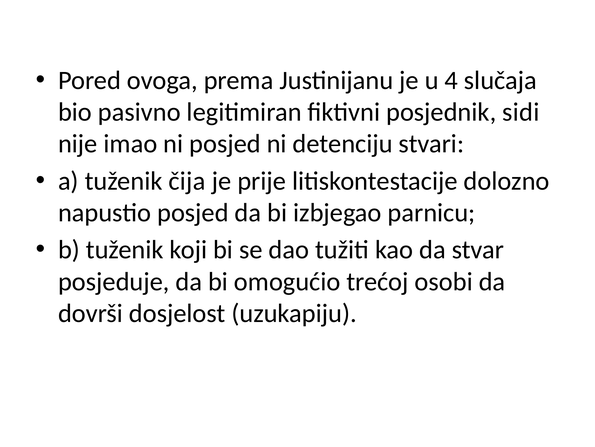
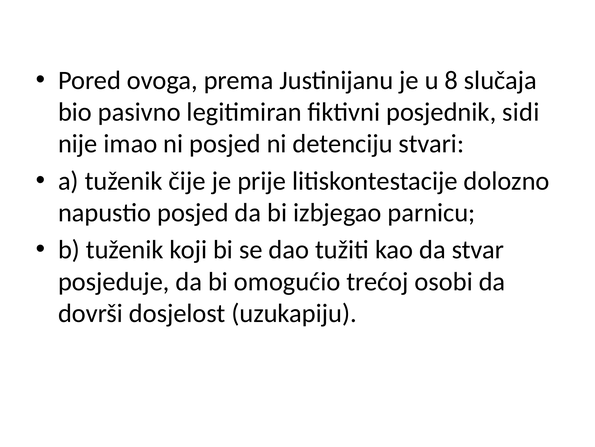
4: 4 -> 8
čija: čija -> čije
